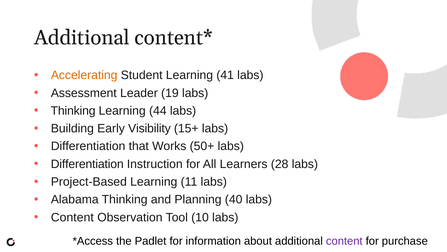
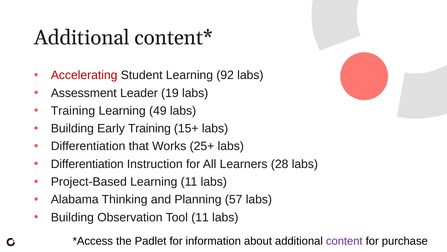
Accelerating colour: orange -> red
41: 41 -> 92
Thinking at (73, 111): Thinking -> Training
44: 44 -> 49
Early Visibility: Visibility -> Training
50+: 50+ -> 25+
40: 40 -> 57
Content at (72, 217): Content -> Building
Tool 10: 10 -> 11
